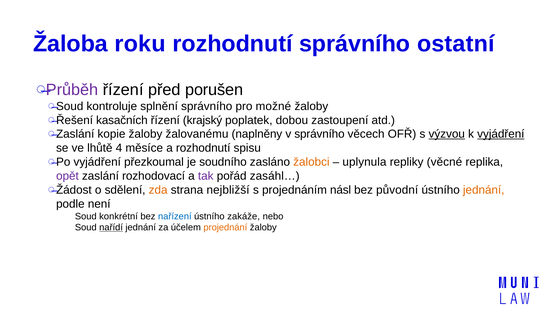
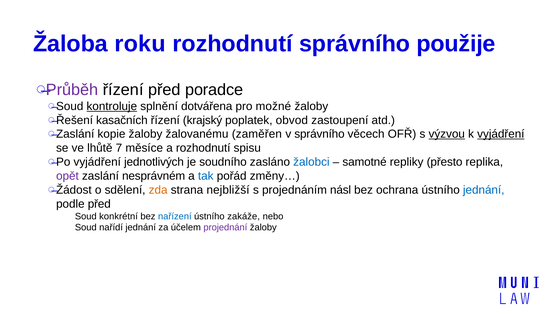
ostatní: ostatní -> použije
porušen: porušen -> poradce
kontroluje underline: none -> present
splnění správního: správního -> dotvářena
dobou: dobou -> obvod
naplněny: naplněny -> zaměřen
4: 4 -> 7
přezkoumal: přezkoumal -> jednotlivých
žalobci colour: orange -> blue
uplynula: uplynula -> samotné
věcné: věcné -> přesto
rozhodovací: rozhodovací -> nesprávném
tak colour: purple -> blue
zasáhl…: zasáhl… -> změny…
původní: původní -> ochrana
jednání at (484, 190) colour: orange -> blue
podle není: není -> před
nařídí underline: present -> none
projednání colour: orange -> purple
